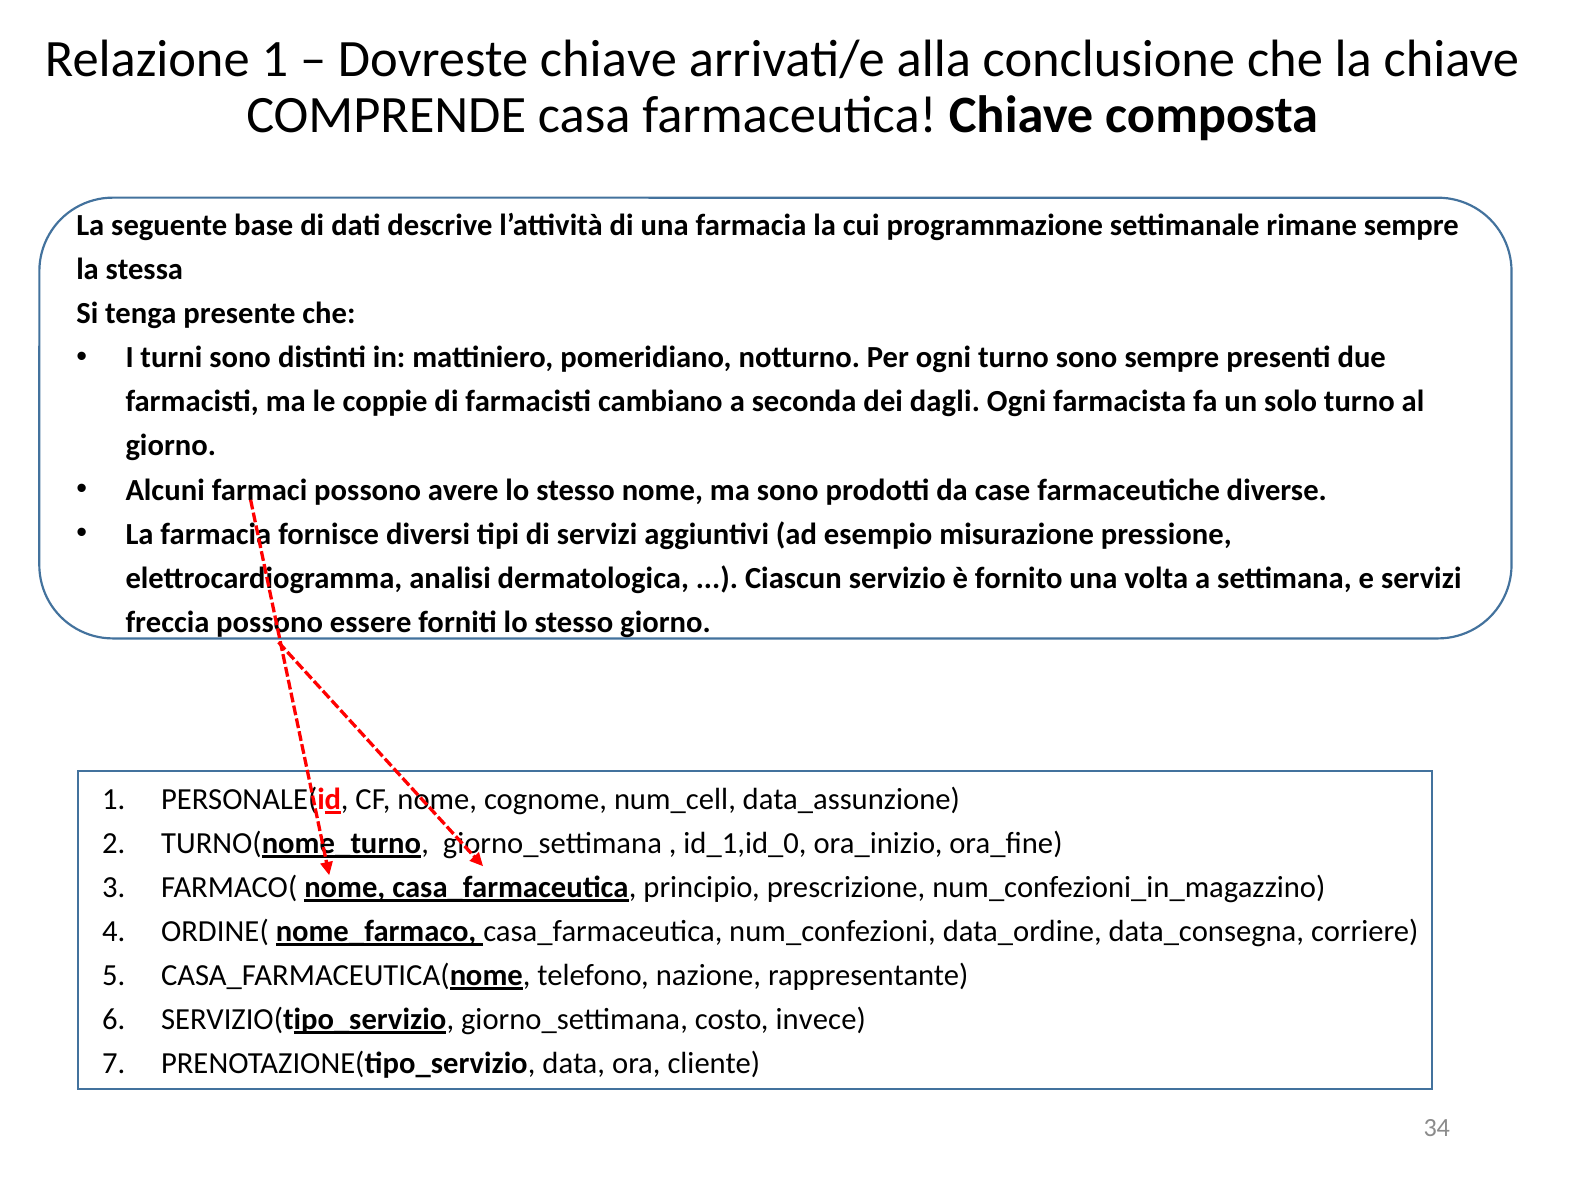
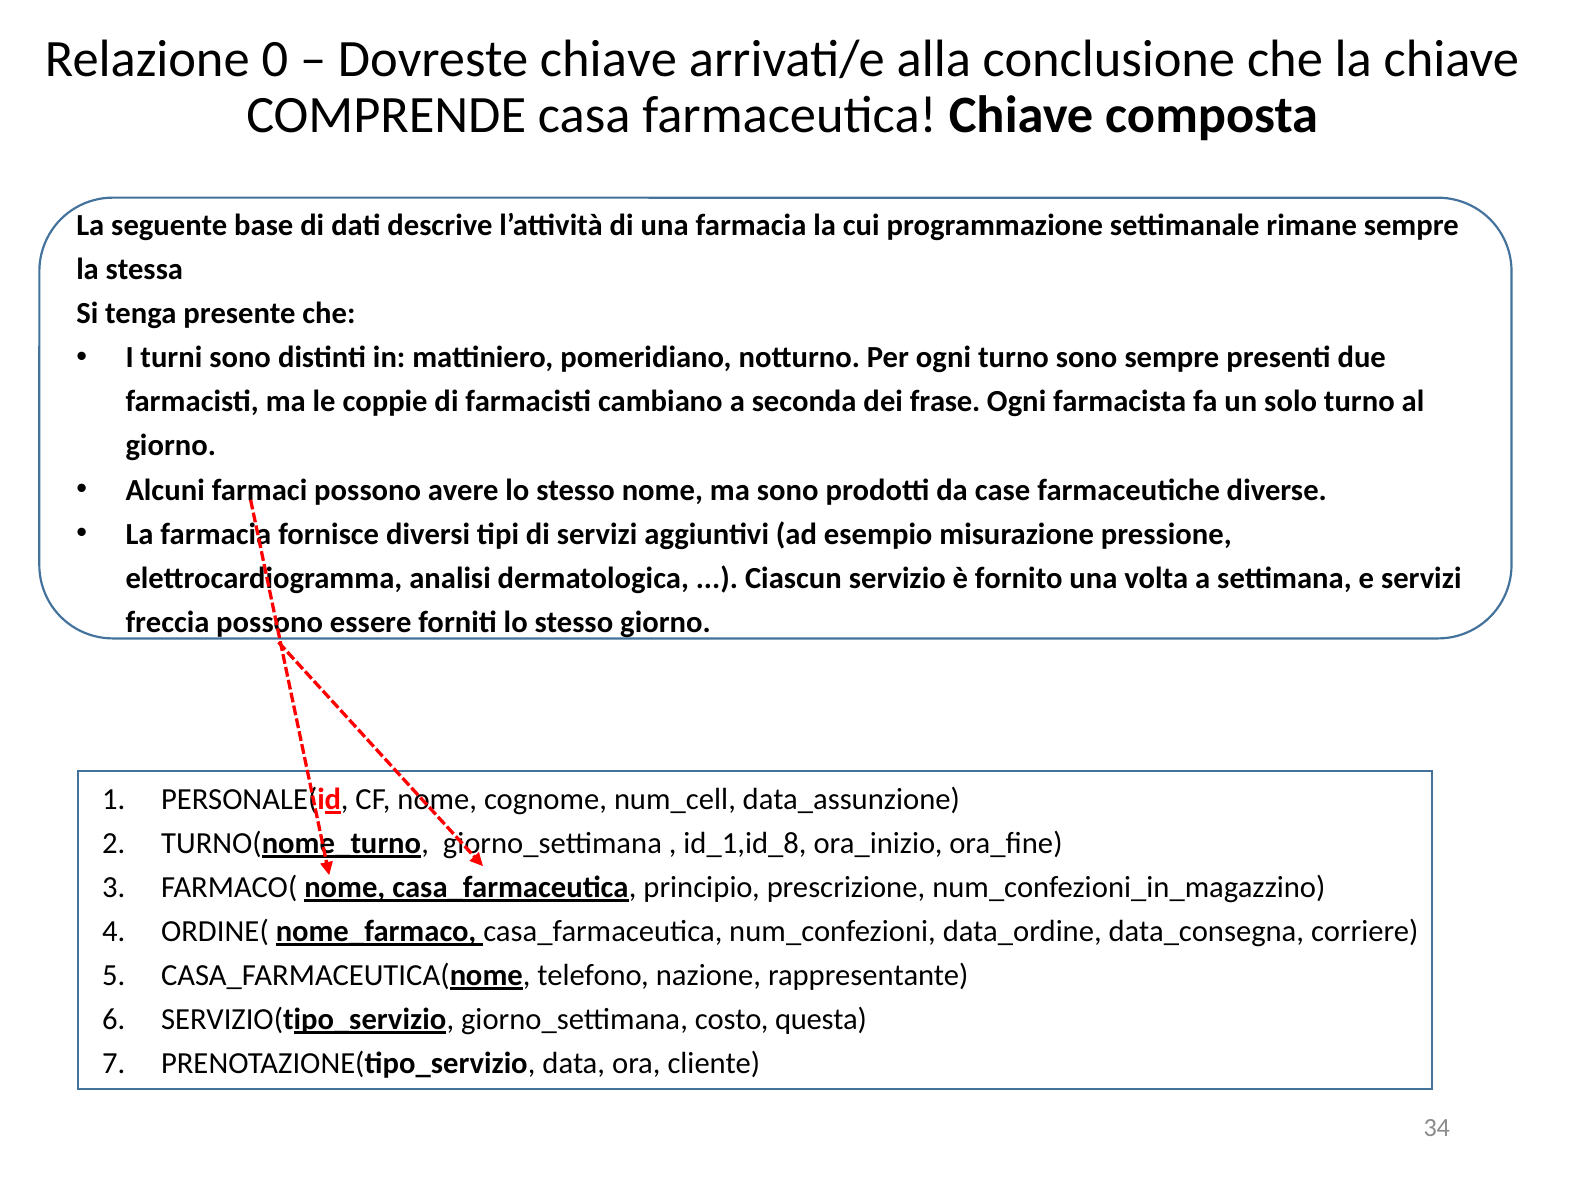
Relazione 1: 1 -> 0
dagli: dagli -> frase
id_1,id_0: id_1,id_0 -> id_1,id_8
invece: invece -> questa
